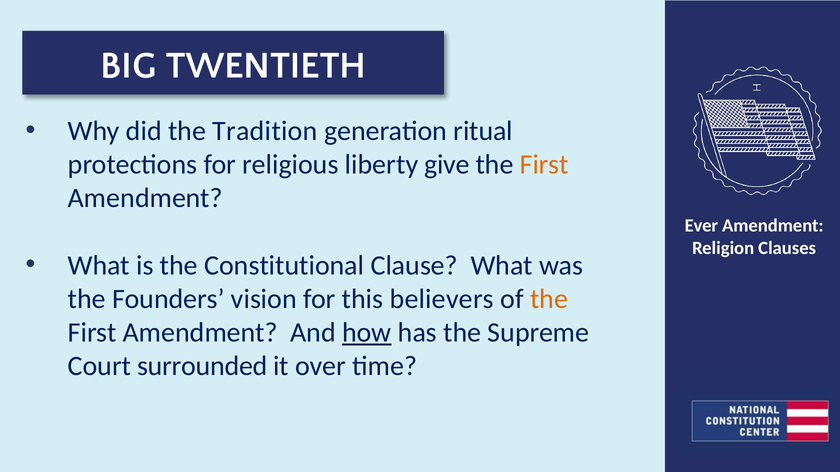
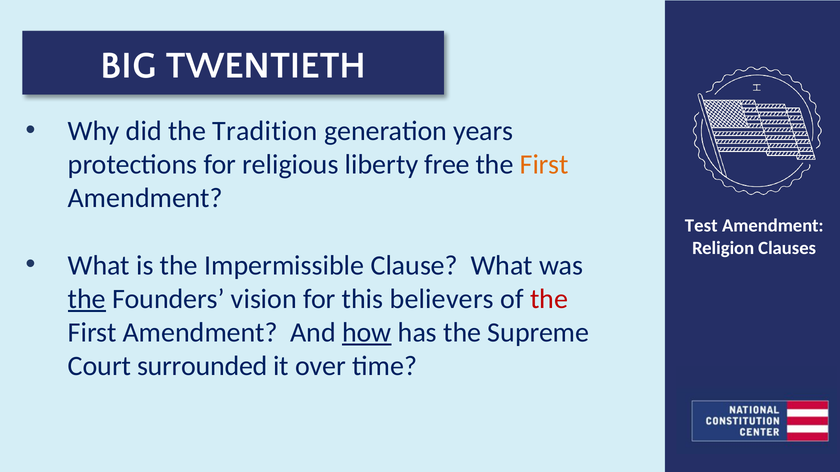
ritual: ritual -> years
give: give -> free
Ever: Ever -> Test
Constitutional: Constitutional -> Impermissible
the at (87, 299) underline: none -> present
the at (549, 299) colour: orange -> red
